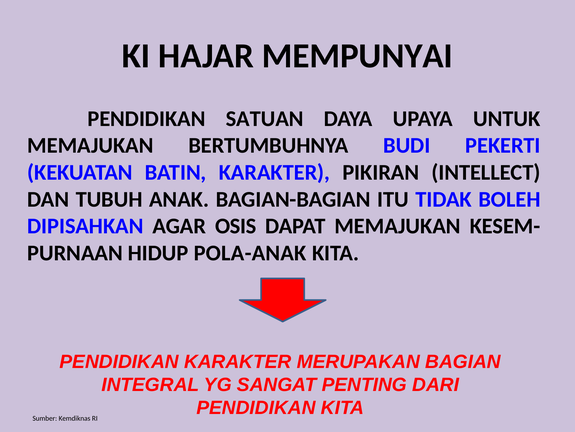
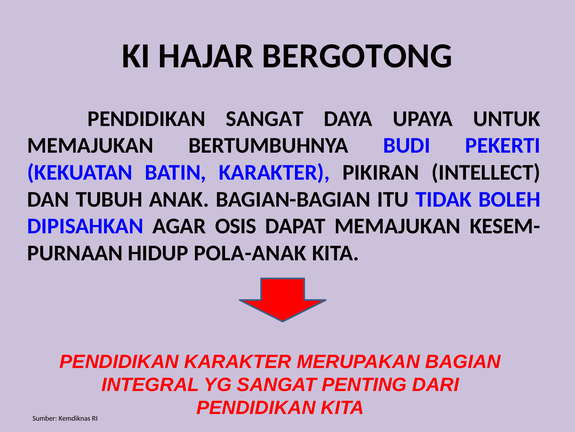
MEMPUNYAI: MEMPUNYAI -> BERGOTONG
PENDIDIKAN SATUAN: SATUAN -> SANGAT
